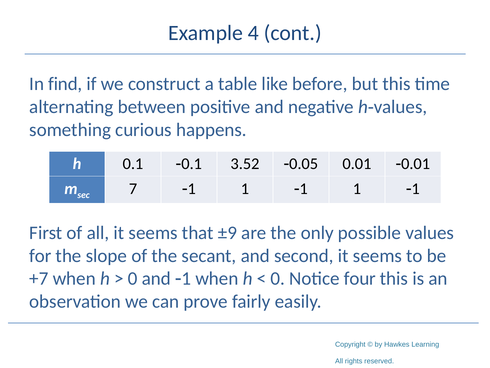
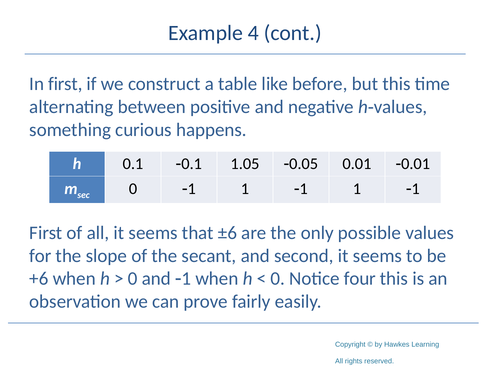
In find: find -> first
3.52: 3.52 -> 1.05
7 at (133, 189): 7 -> 0
±9: ±9 -> ±6
+7: +7 -> +6
